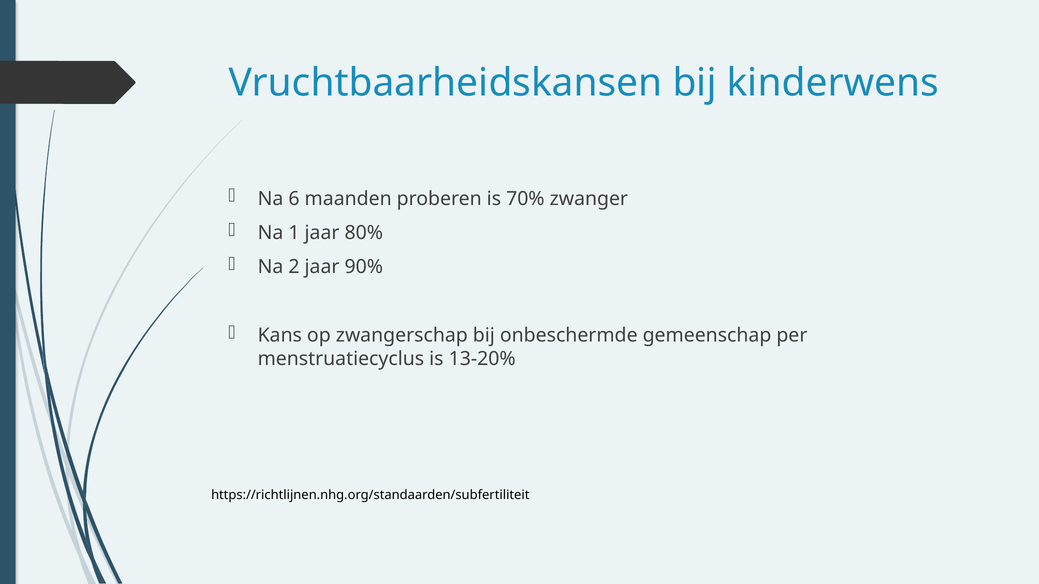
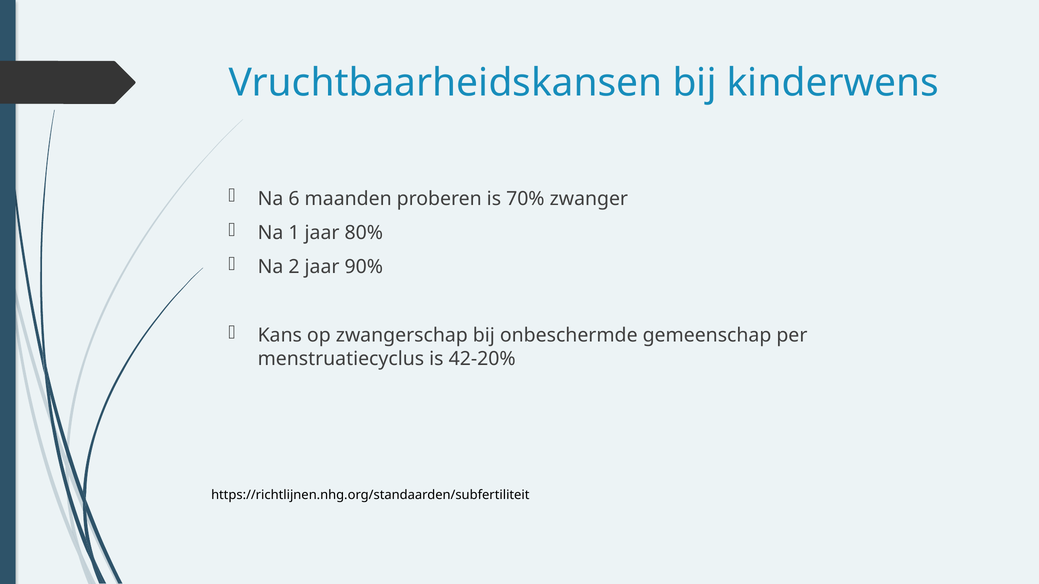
13-20%: 13-20% -> 42-20%
